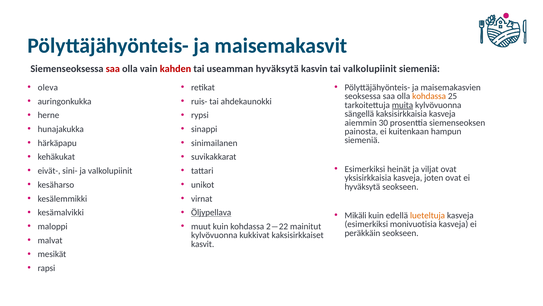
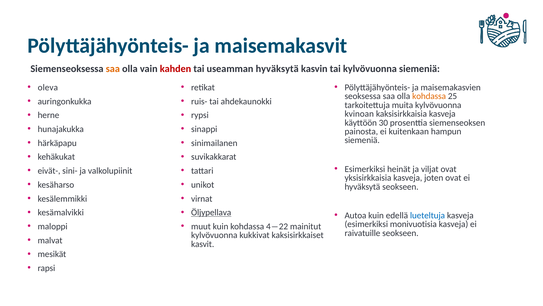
saa at (113, 69) colour: red -> orange
tai valkolupiinit: valkolupiinit -> kylvövuonna
muita underline: present -> none
sängellä: sängellä -> kvinoan
aiemmin: aiemmin -> käyttöön
Mikäli: Mikäli -> Autoa
lueteltuja colour: orange -> blue
2―22: 2―22 -> 4―22
peräkkäin: peräkkäin -> raivatuille
